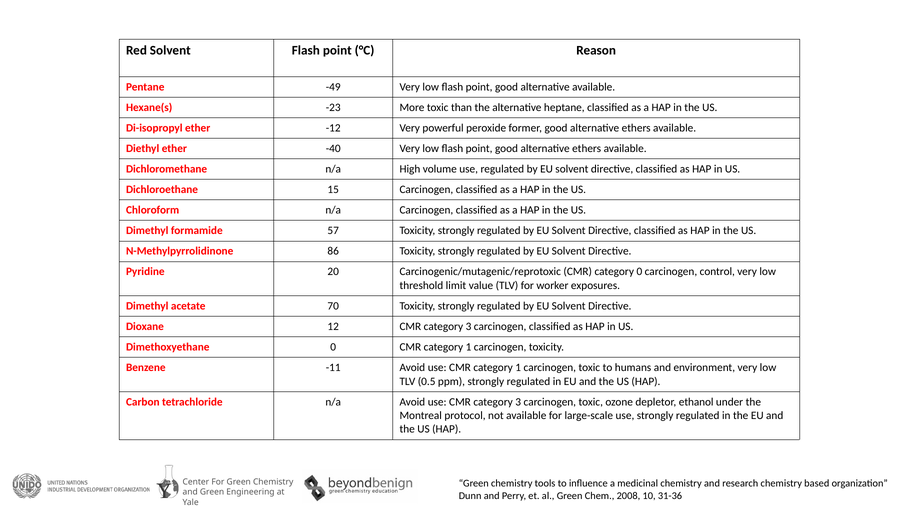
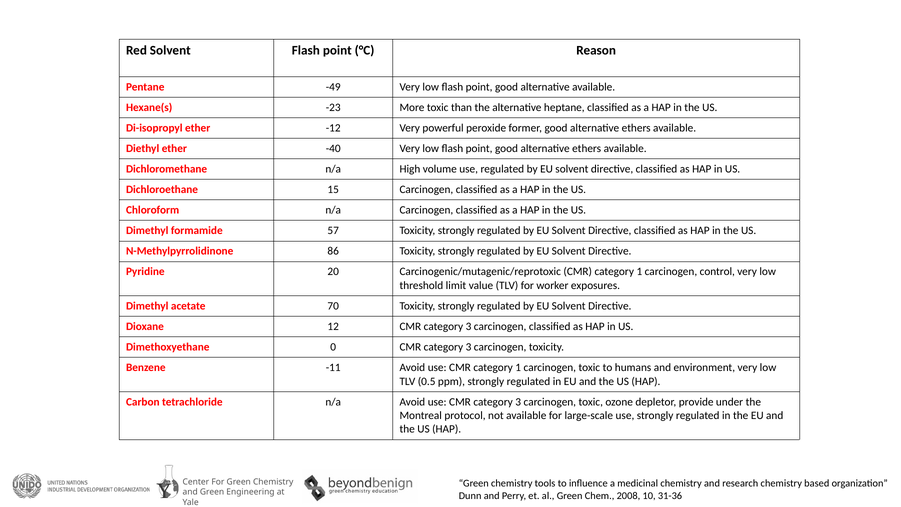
Carcinogenic/mutagenic/reprotoxic CMR category 0: 0 -> 1
0 CMR category 1: 1 -> 3
ethanol: ethanol -> provide
